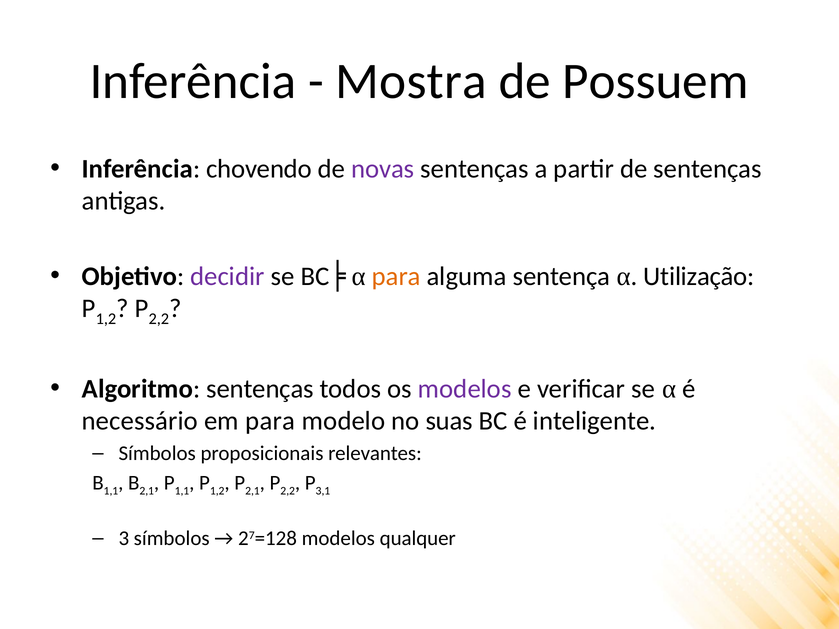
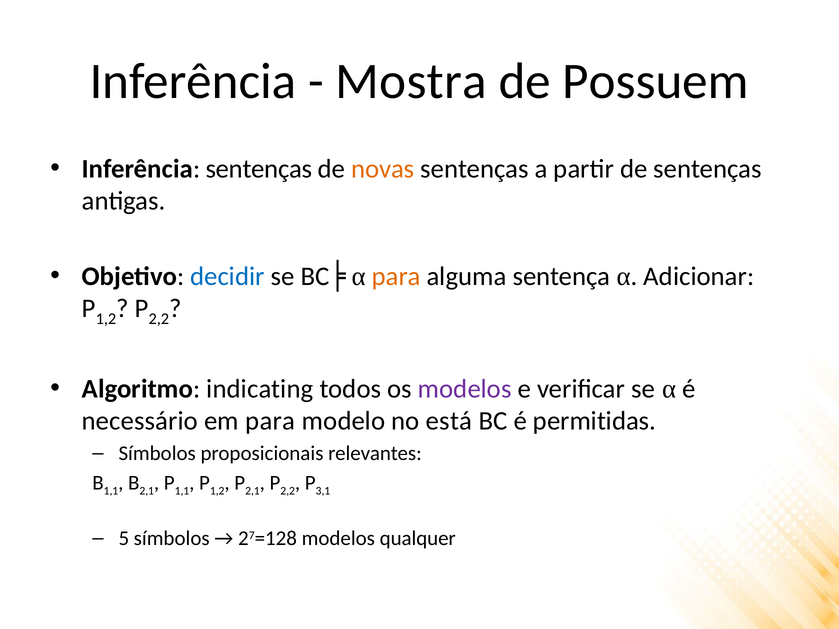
Inferência chovendo: chovendo -> sentenças
novas colour: purple -> orange
decidir colour: purple -> blue
Utilização: Utilização -> Adicionar
Algoritmo sentenças: sentenças -> indicating
suas: suas -> está
inteligente: inteligente -> permitidas
3: 3 -> 5
